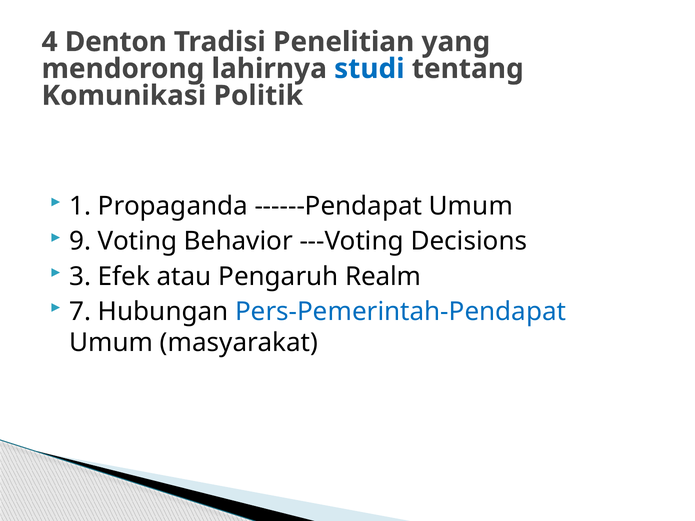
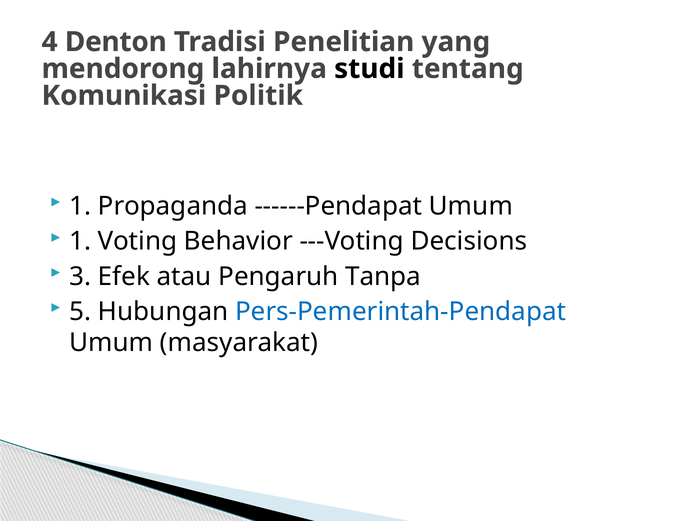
studi colour: blue -> black
9 at (80, 241): 9 -> 1
Realm: Realm -> Tanpa
7: 7 -> 5
